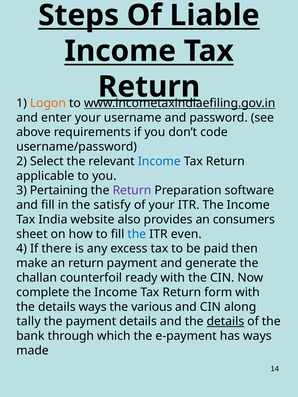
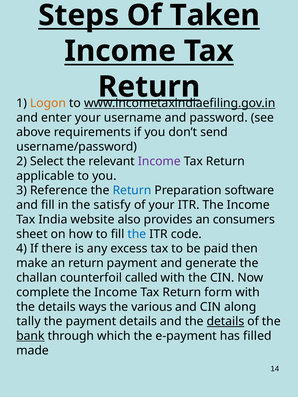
Liable: Liable -> Taken
code: code -> send
Income at (159, 161) colour: blue -> purple
Pertaining: Pertaining -> Reference
Return at (132, 191) colour: purple -> blue
even: even -> code
ready: ready -> called
bank underline: none -> present
has ways: ways -> filled
